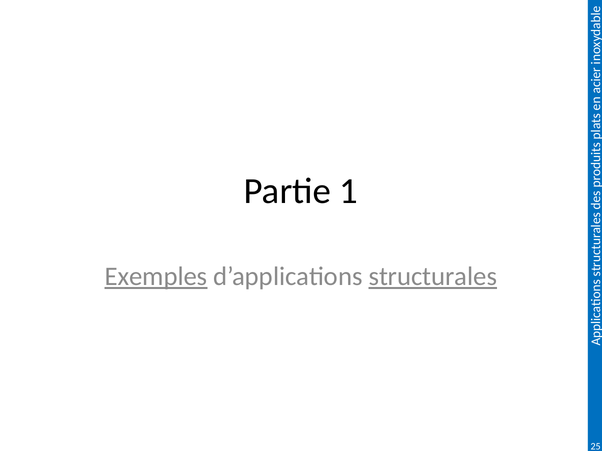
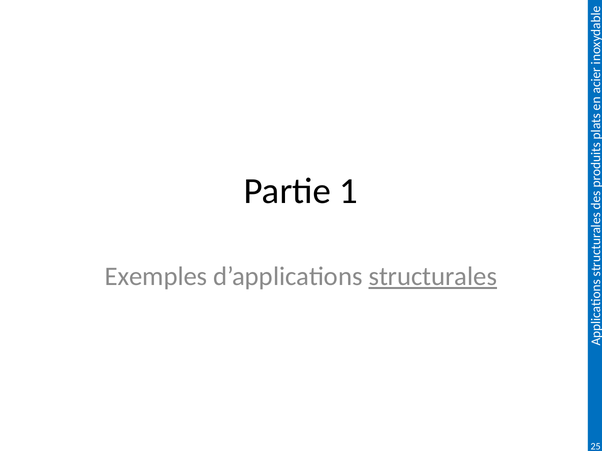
Exemples underline: present -> none
